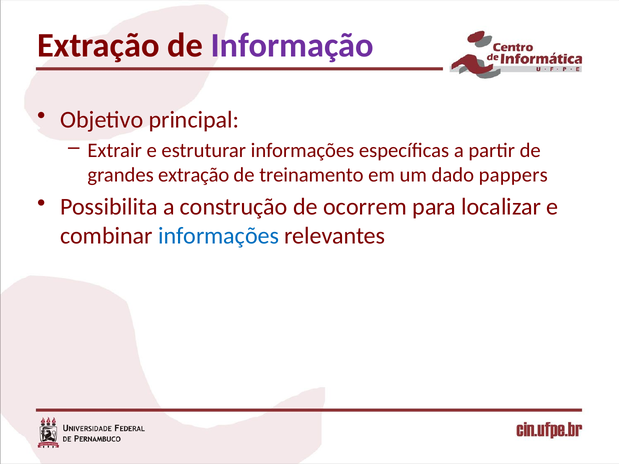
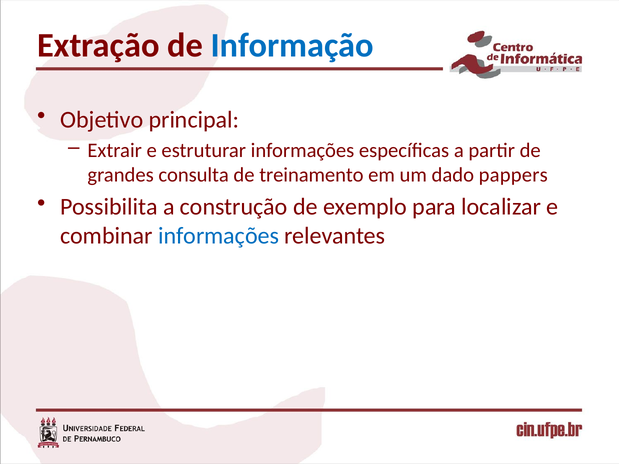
Informação colour: purple -> blue
grandes extração: extração -> consulta
ocorrem: ocorrem -> exemplo
